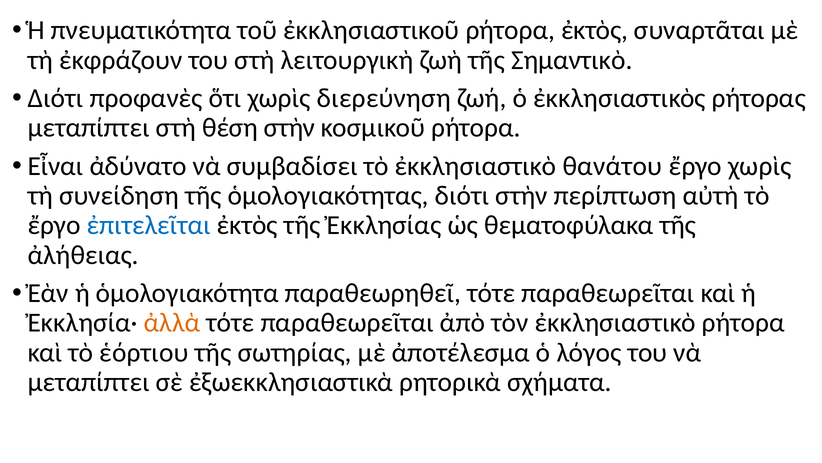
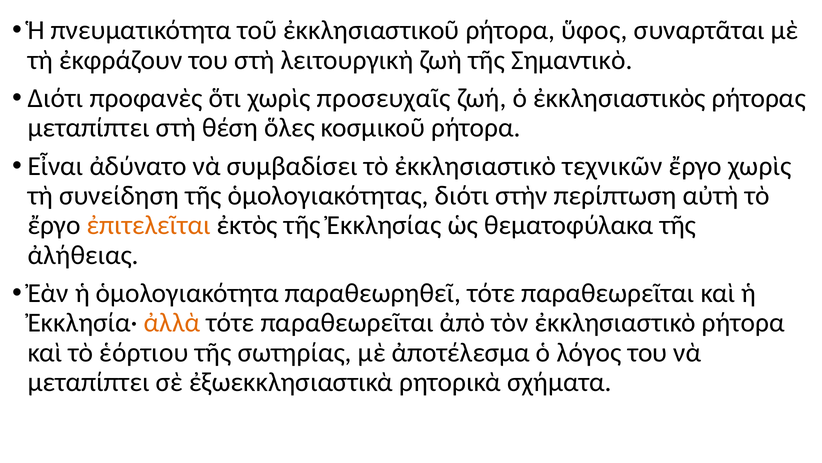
ρήτορα ἐκτὸς: ἐκτὸς -> ὕφος
διερεύνηση: διερεύνηση -> προσευχαῖς
θέση στὴν: στὴν -> ὅλες
θανάτου: θανάτου -> τεχνικῶν
ἐπιτελεῖται colour: blue -> orange
